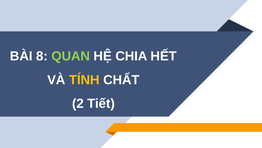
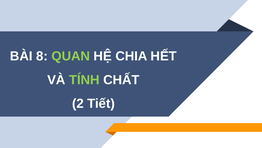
TÍNH colour: yellow -> light green
